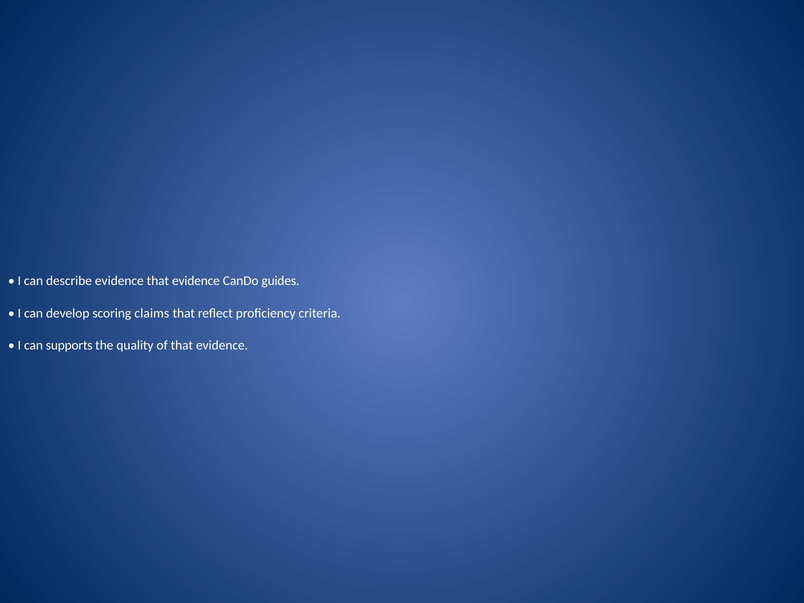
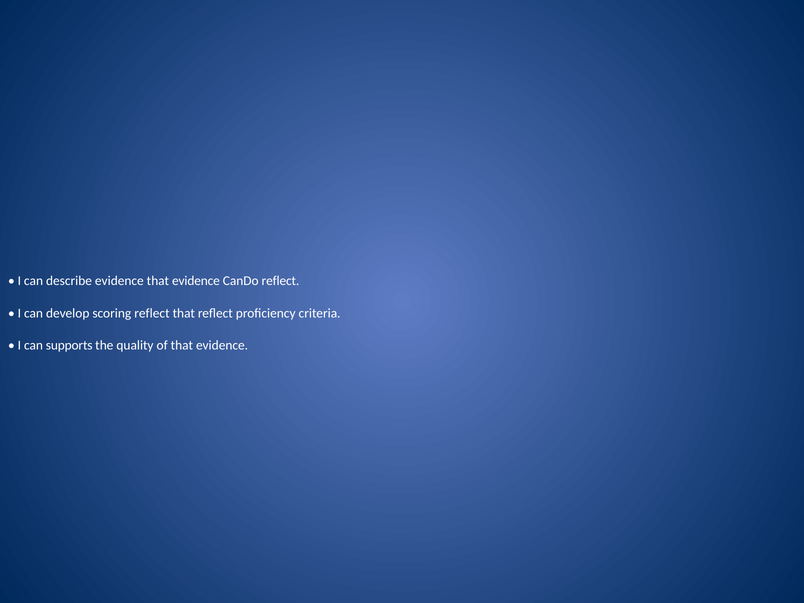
CanDo guides: guides -> reflect
scoring claims: claims -> reflect
